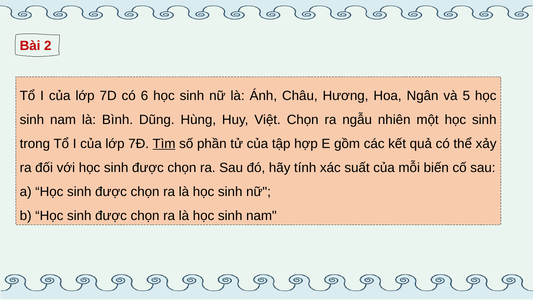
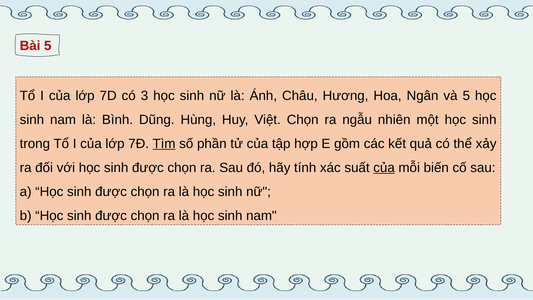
Bài 2: 2 -> 5
6: 6 -> 3
của at (384, 168) underline: none -> present
